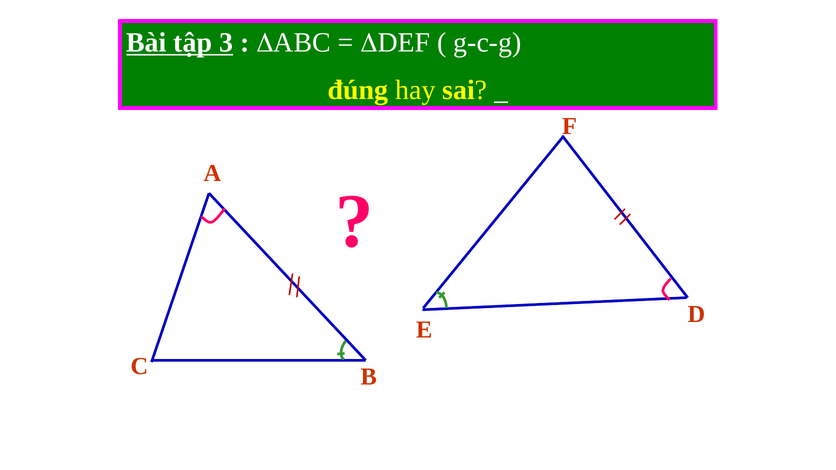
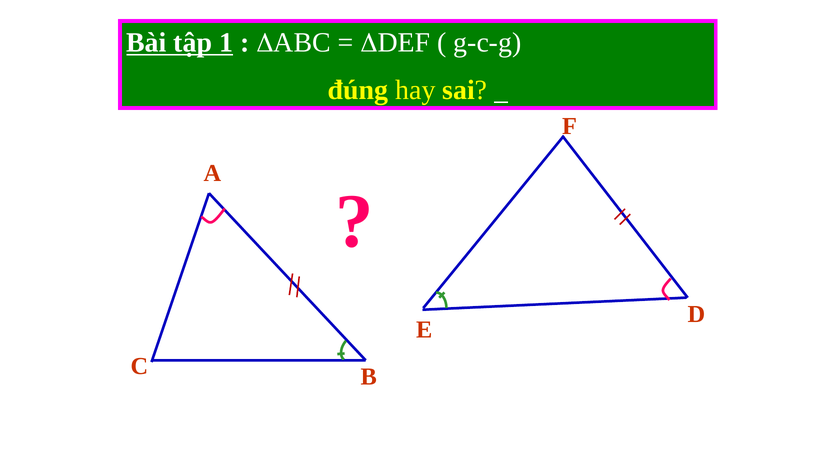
3: 3 -> 1
